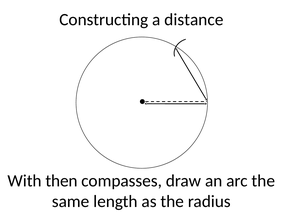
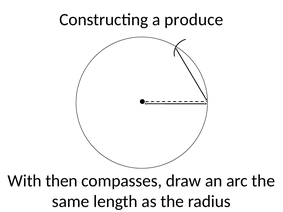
distance: distance -> produce
